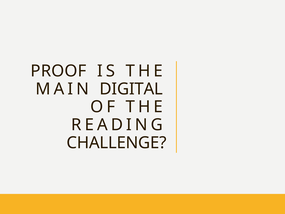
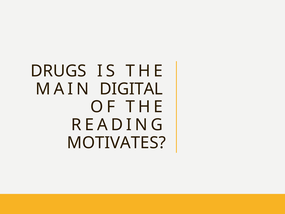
PROOF: PROOF -> DRUGS
CHALLENGE: CHALLENGE -> MOTIVATES
